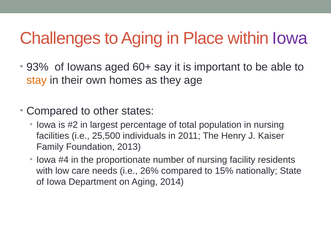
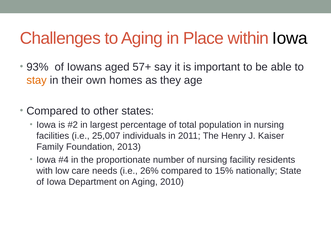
Iowa at (290, 38) colour: purple -> black
60+: 60+ -> 57+
25,500: 25,500 -> 25,007
2014: 2014 -> 2010
